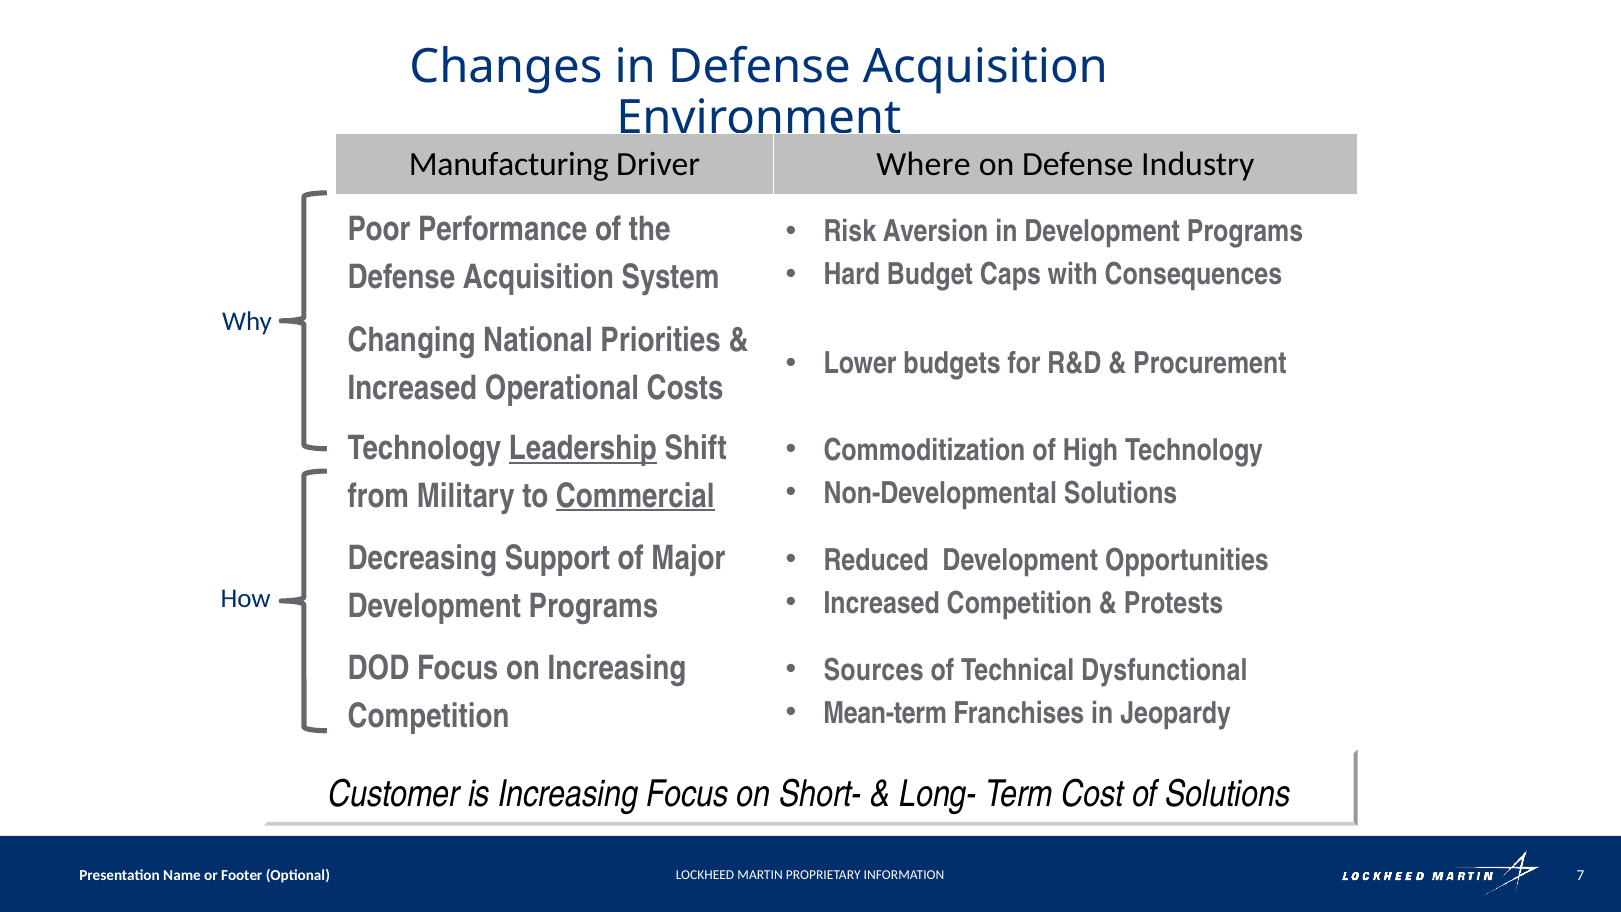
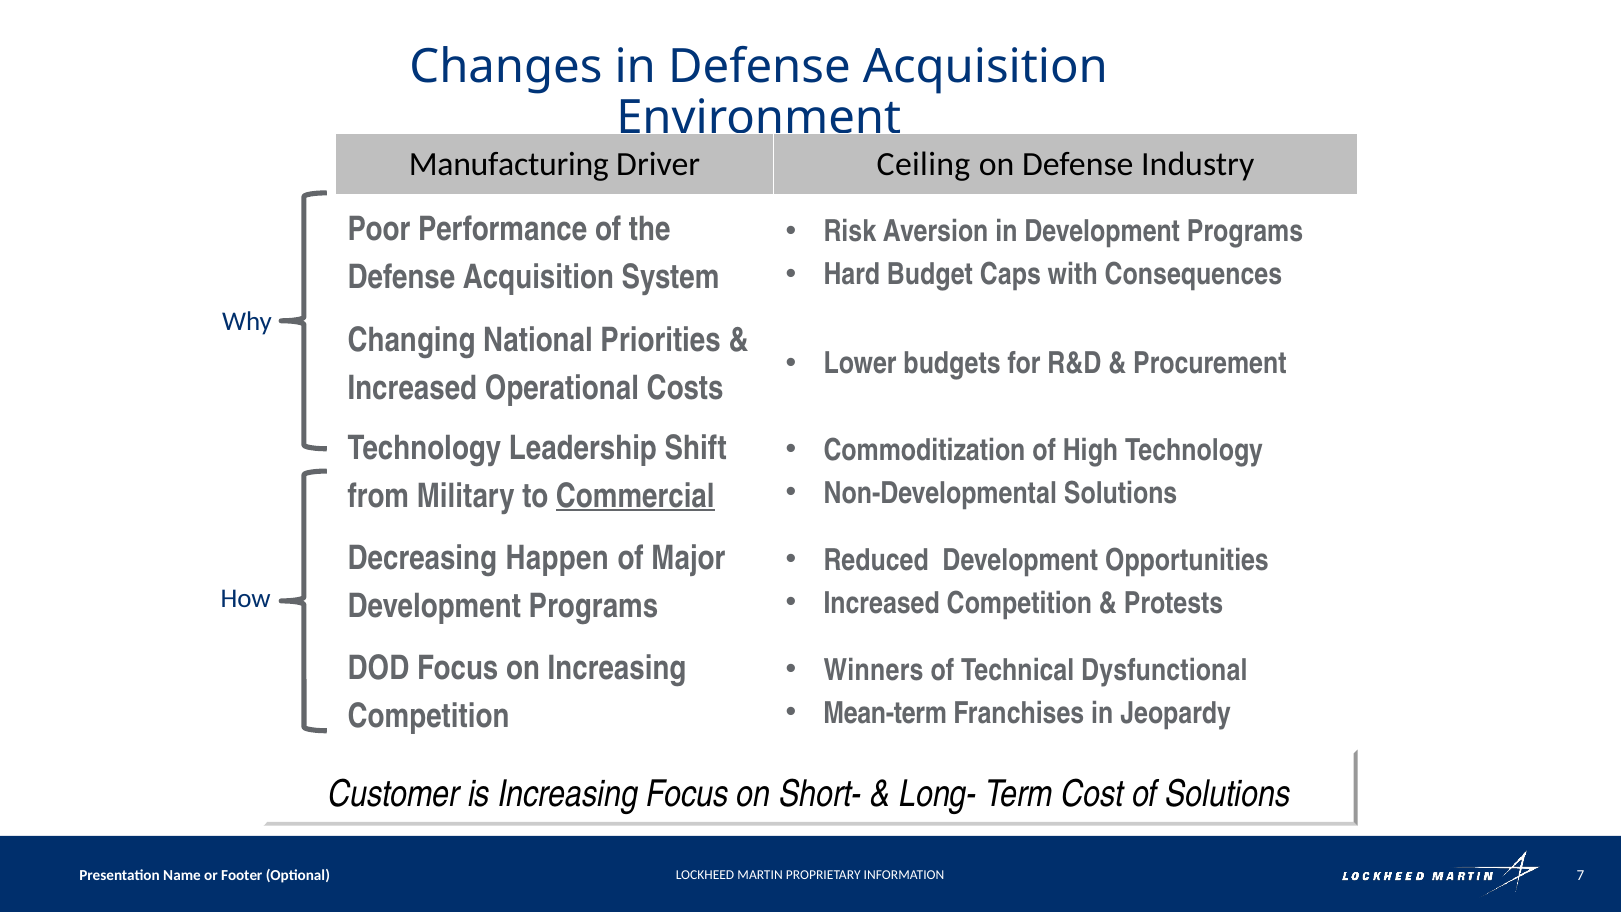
Where: Where -> Ceiling
Leadership underline: present -> none
Support: Support -> Happen
Sources: Sources -> Winners
